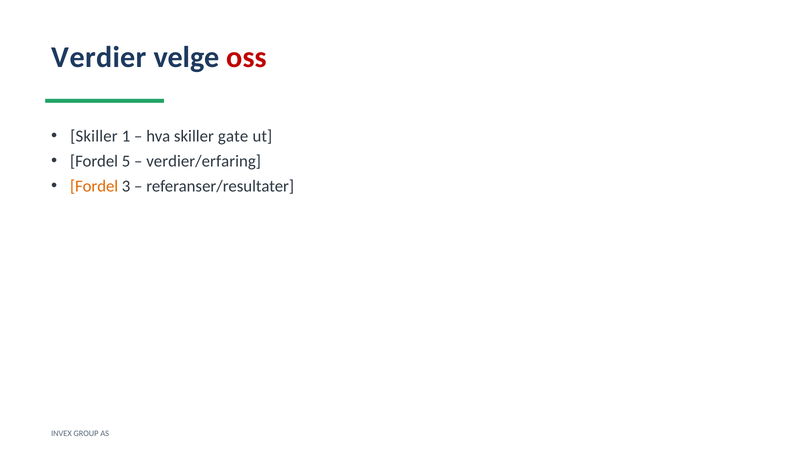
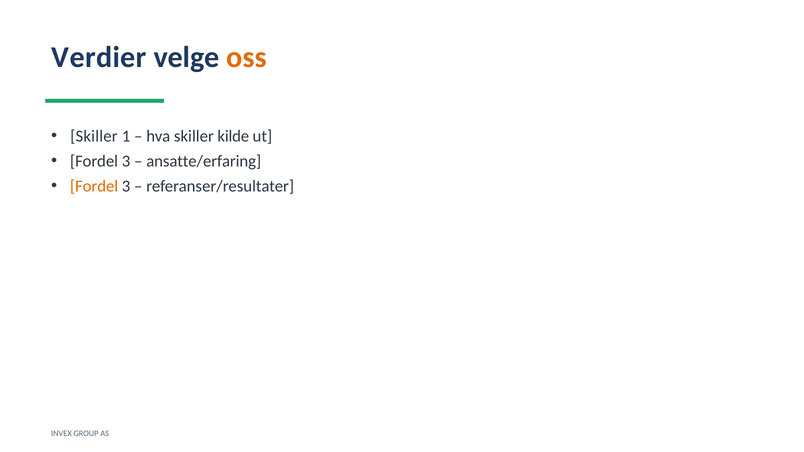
oss colour: red -> orange
gate: gate -> kilde
5 at (126, 161): 5 -> 3
verdier/erfaring: verdier/erfaring -> ansatte/erfaring
